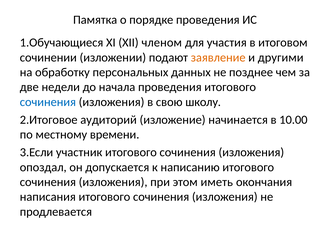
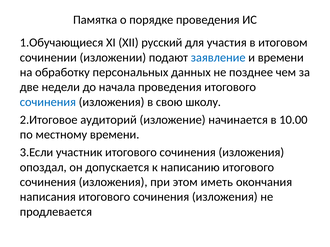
членом: членом -> русский
заявление colour: orange -> blue
и другими: другими -> времени
